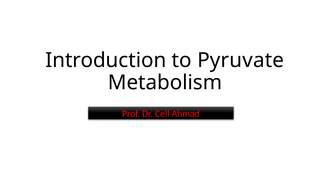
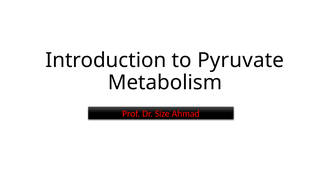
Cell: Cell -> Size
